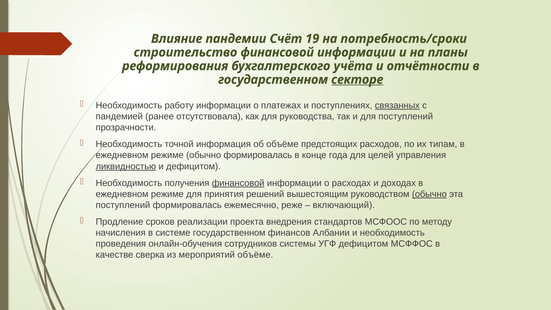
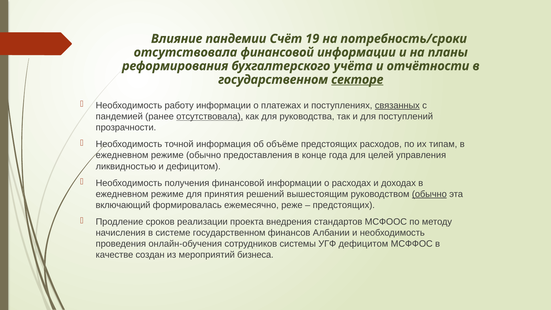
строительство at (185, 52): строительство -> отсутствовала
отсутствовала at (210, 116) underline: none -> present
обычно формировалась: формировалась -> предоставления
ликвидностью underline: present -> none
финансовой at (238, 183) underline: present -> none
поступлений at (123, 205): поступлений -> включающий
включающий at (344, 205): включающий -> предстоящих
сверка: сверка -> создан
мероприятий объёме: объёме -> бизнеса
